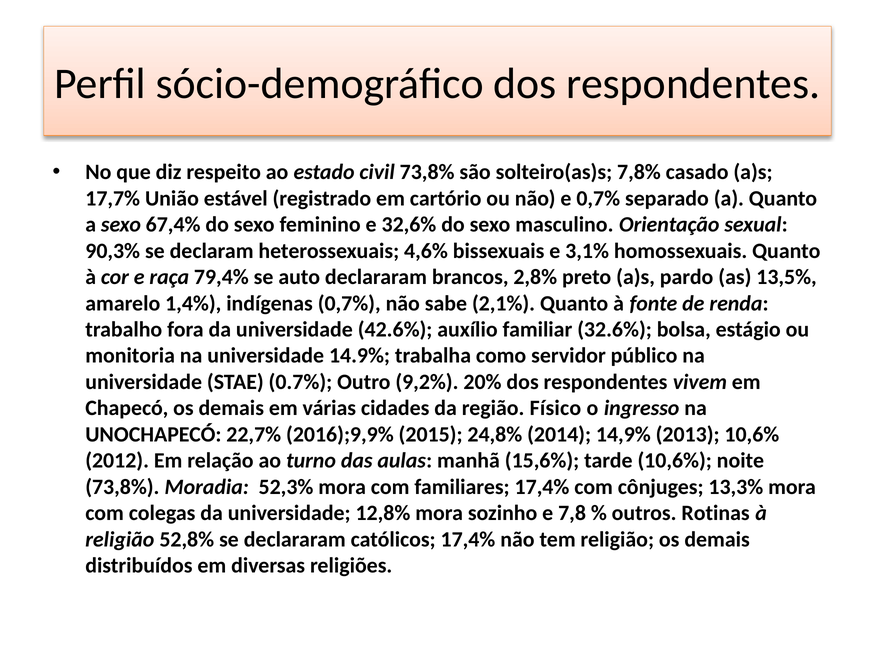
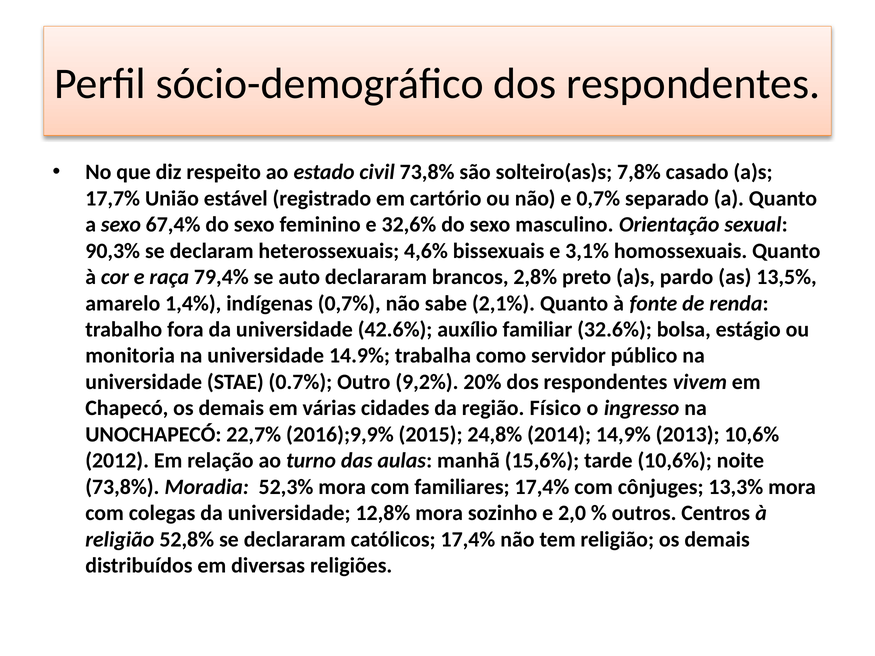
7,8: 7,8 -> 2,0
Rotinas: Rotinas -> Centros
